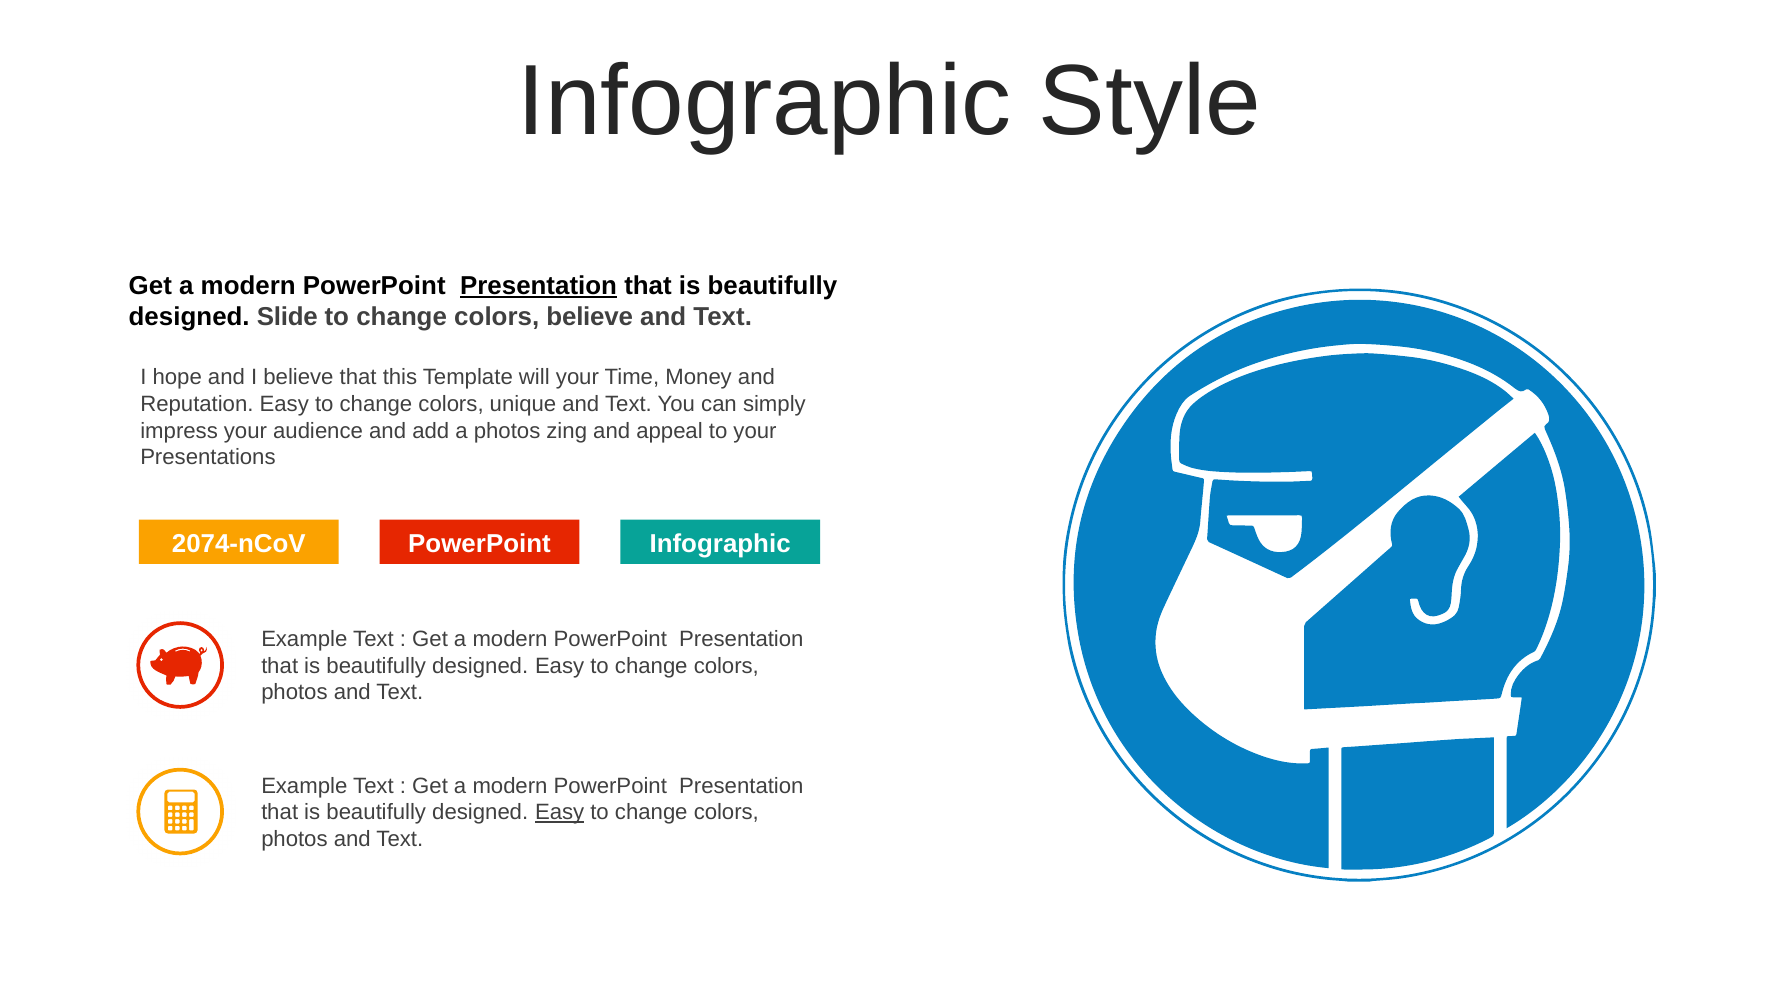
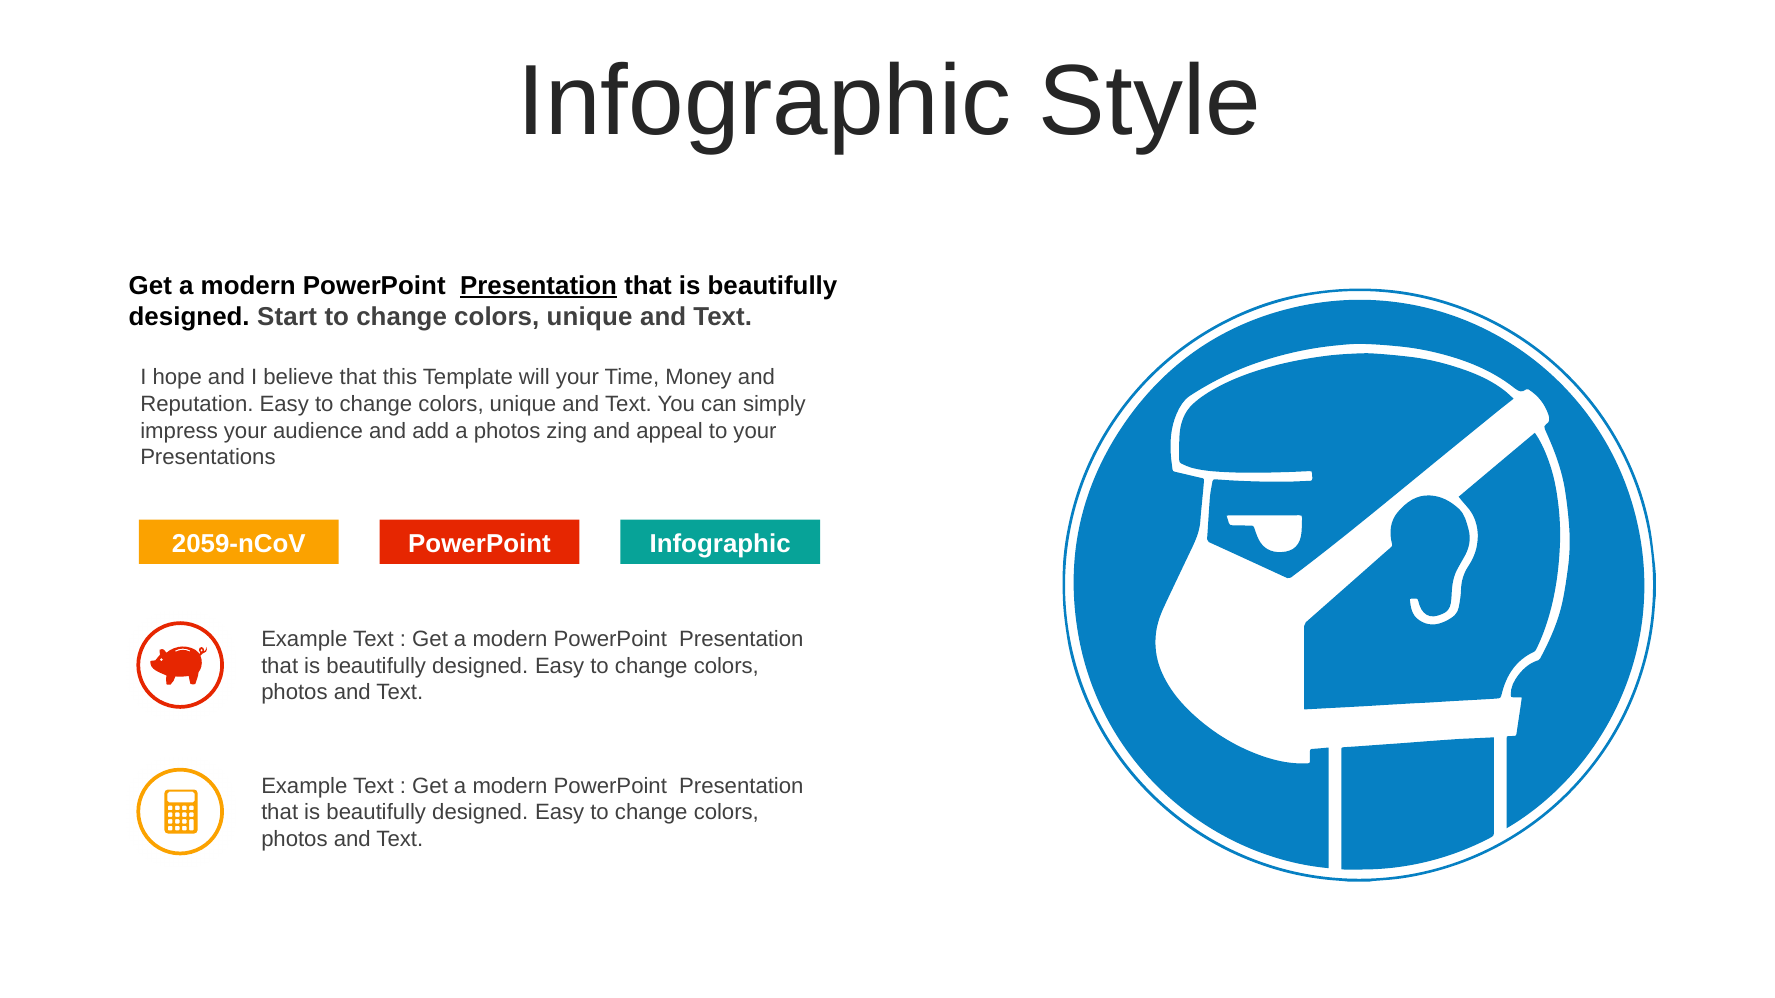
Slide: Slide -> Start
believe at (590, 317): believe -> unique
2074-nCoV: 2074-nCoV -> 2059-nCoV
Easy at (560, 813) underline: present -> none
